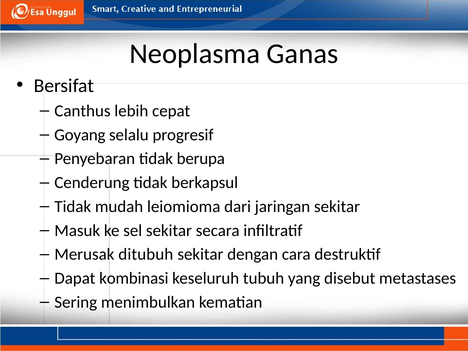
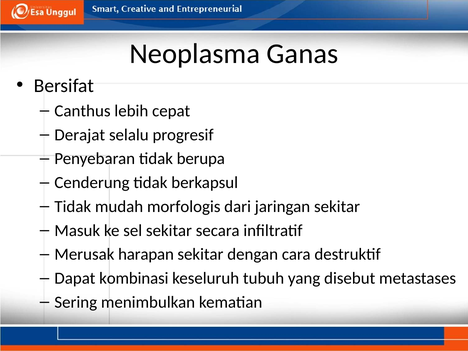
Goyang: Goyang -> Derajat
leiomioma: leiomioma -> morfologis
ditubuh: ditubuh -> harapan
